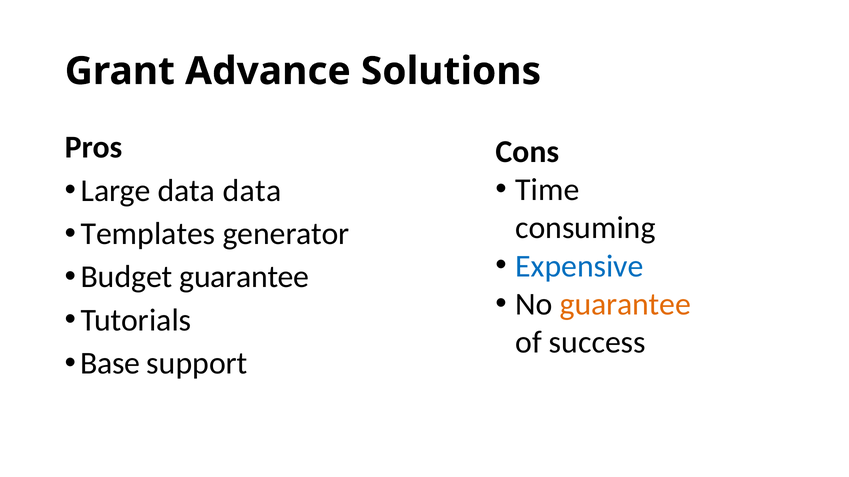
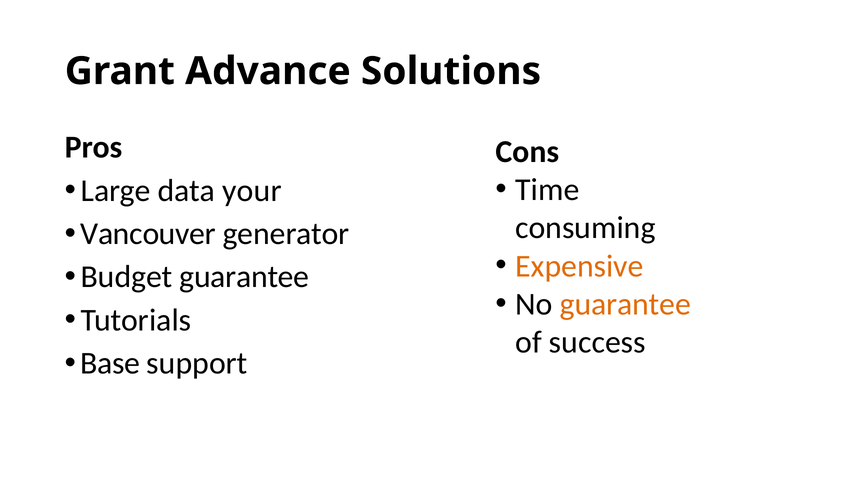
data data: data -> your
Templates: Templates -> Vancouver
Expensive colour: blue -> orange
